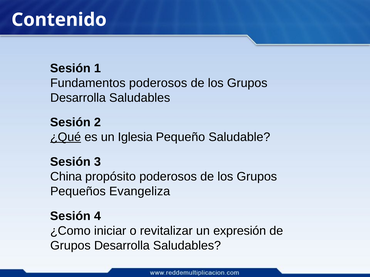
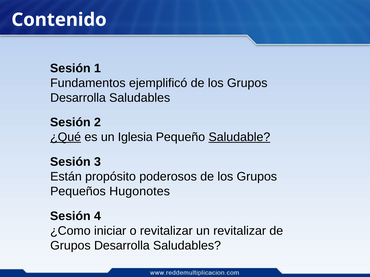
Fundamentos poderosos: poderosos -> ejemplificó
Saludable underline: none -> present
China: China -> Están
Evangeliza: Evangeliza -> Hugonotes
un expresión: expresión -> revitalizar
